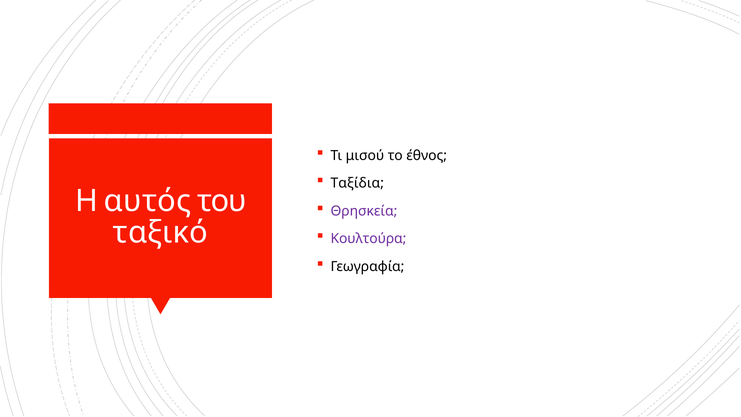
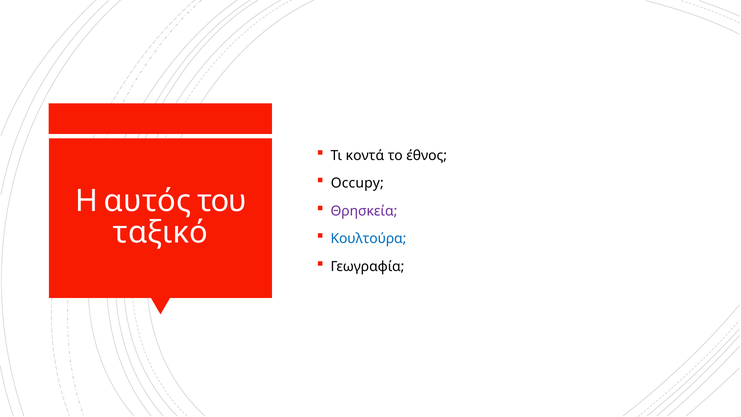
μισού: μισού -> κοντά
Ταξίδια: Ταξίδια -> Occupy
Κουλτούρα colour: purple -> blue
